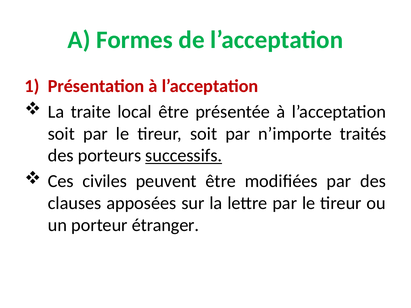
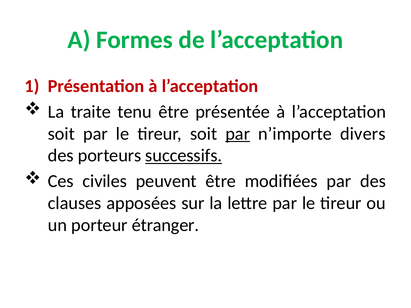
local: local -> tenu
par at (238, 134) underline: none -> present
traités: traités -> divers
